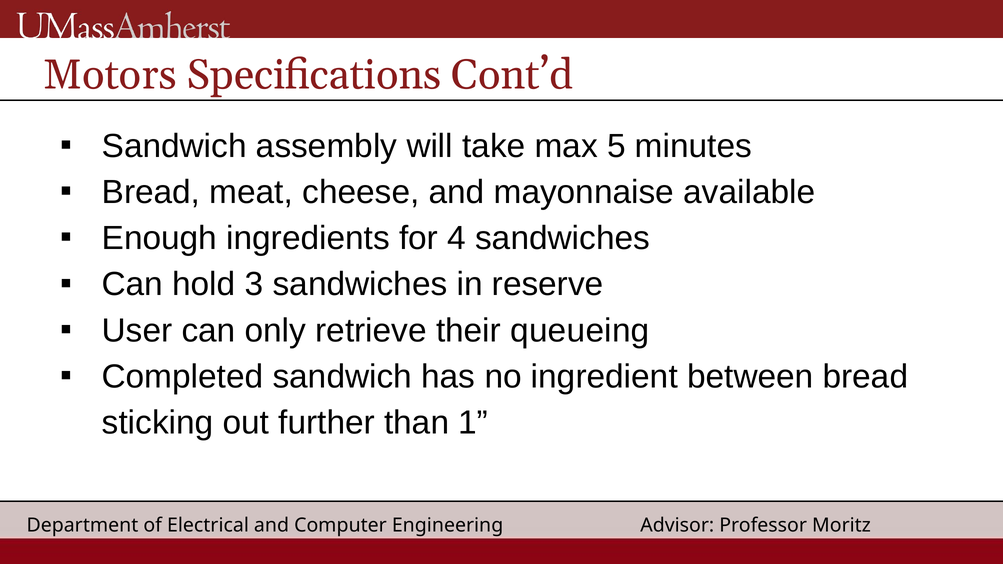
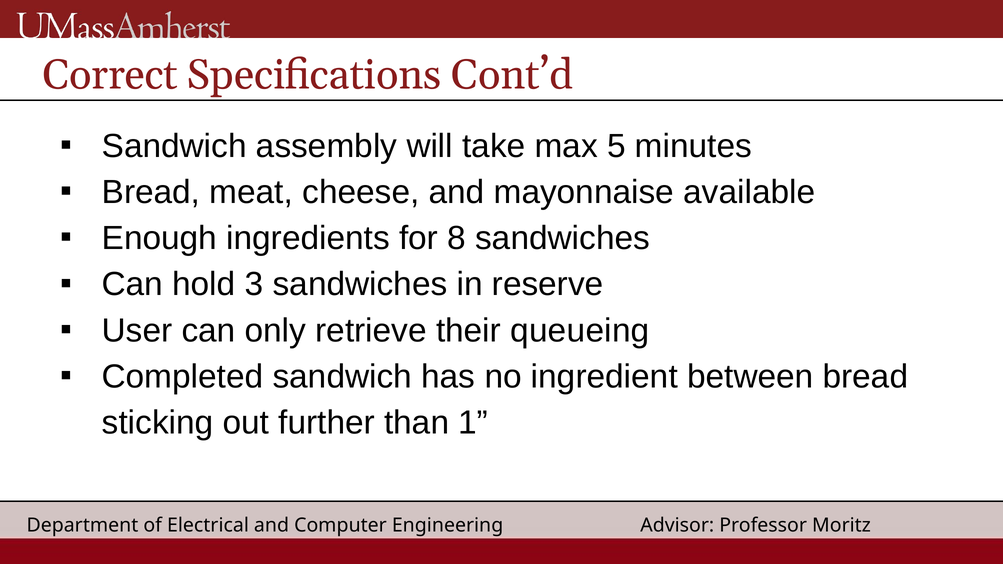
Motors: Motors -> Correct
4: 4 -> 8
